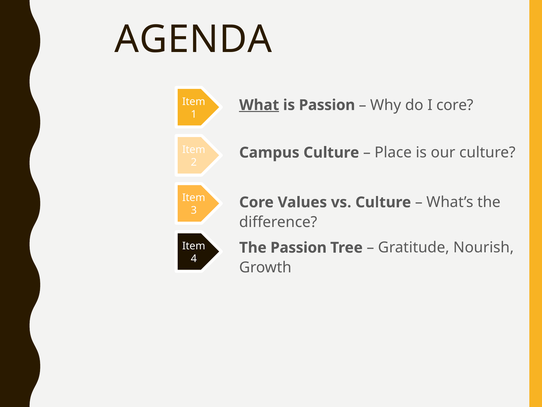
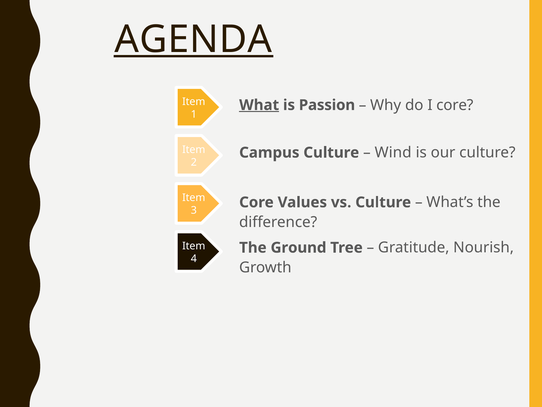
AGENDA underline: none -> present
Place: Place -> Wind
The Passion: Passion -> Ground
